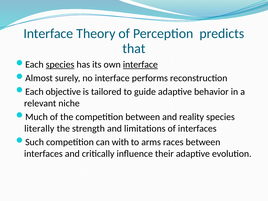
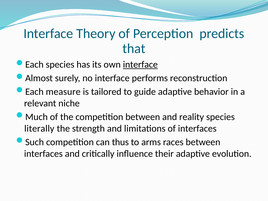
species at (60, 65) underline: present -> none
objective: objective -> measure
with: with -> thus
